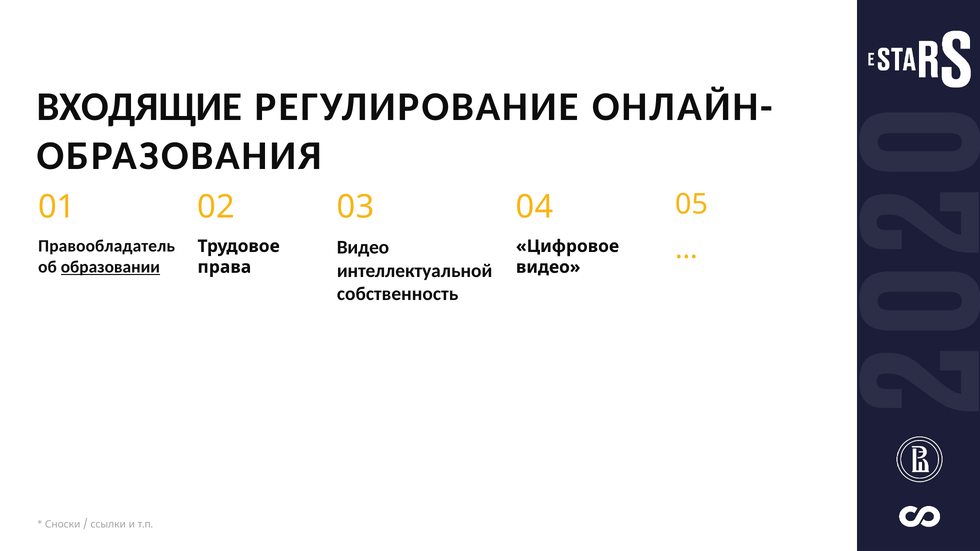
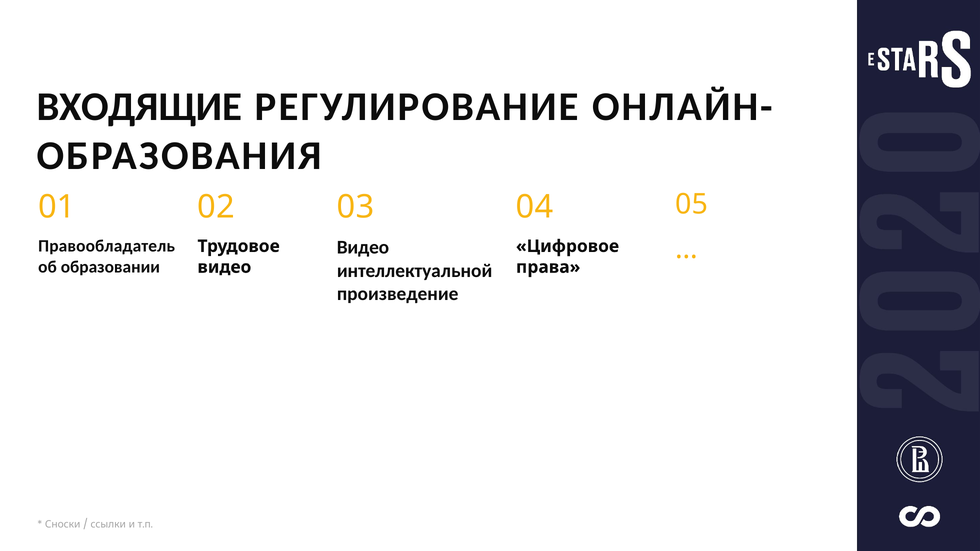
образовании underline: present -> none
права at (224, 267): права -> видео
видео at (548, 267): видео -> права
собственность: собственность -> произведение
